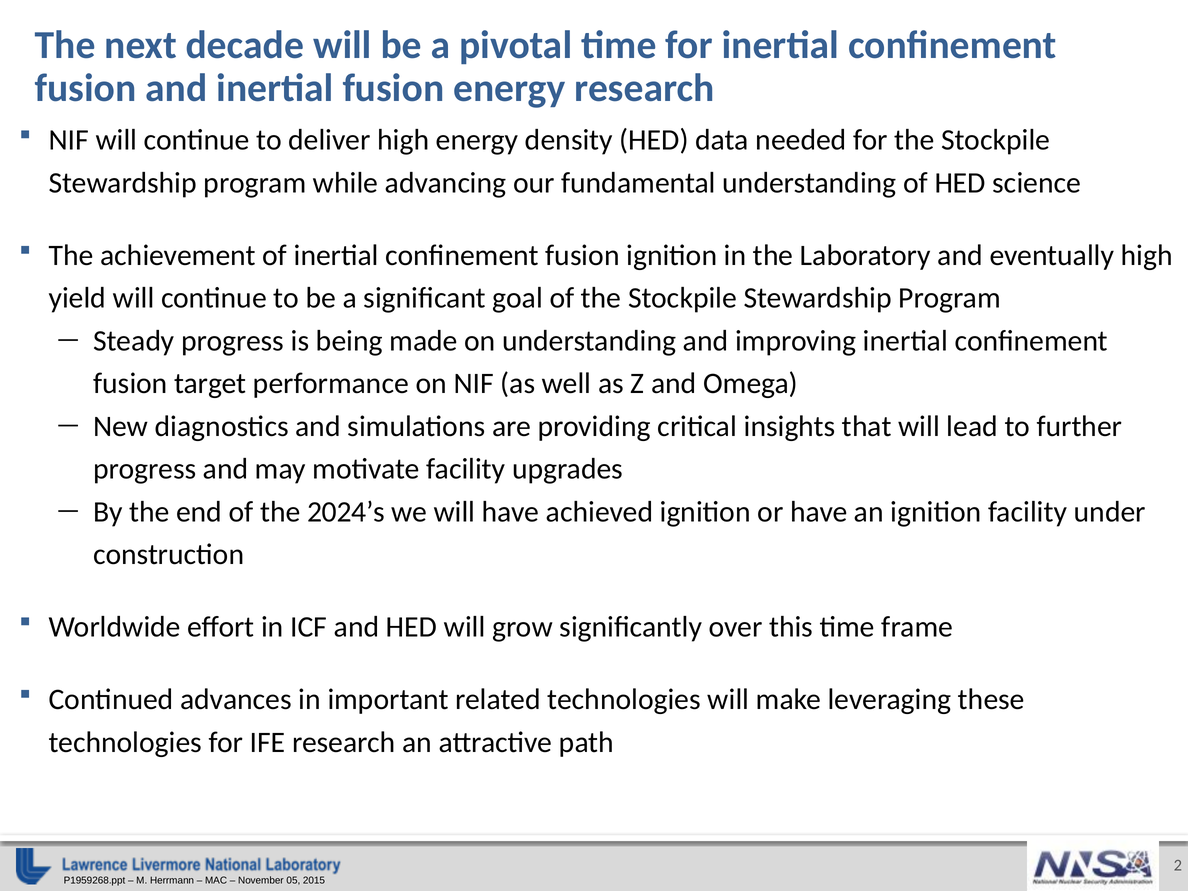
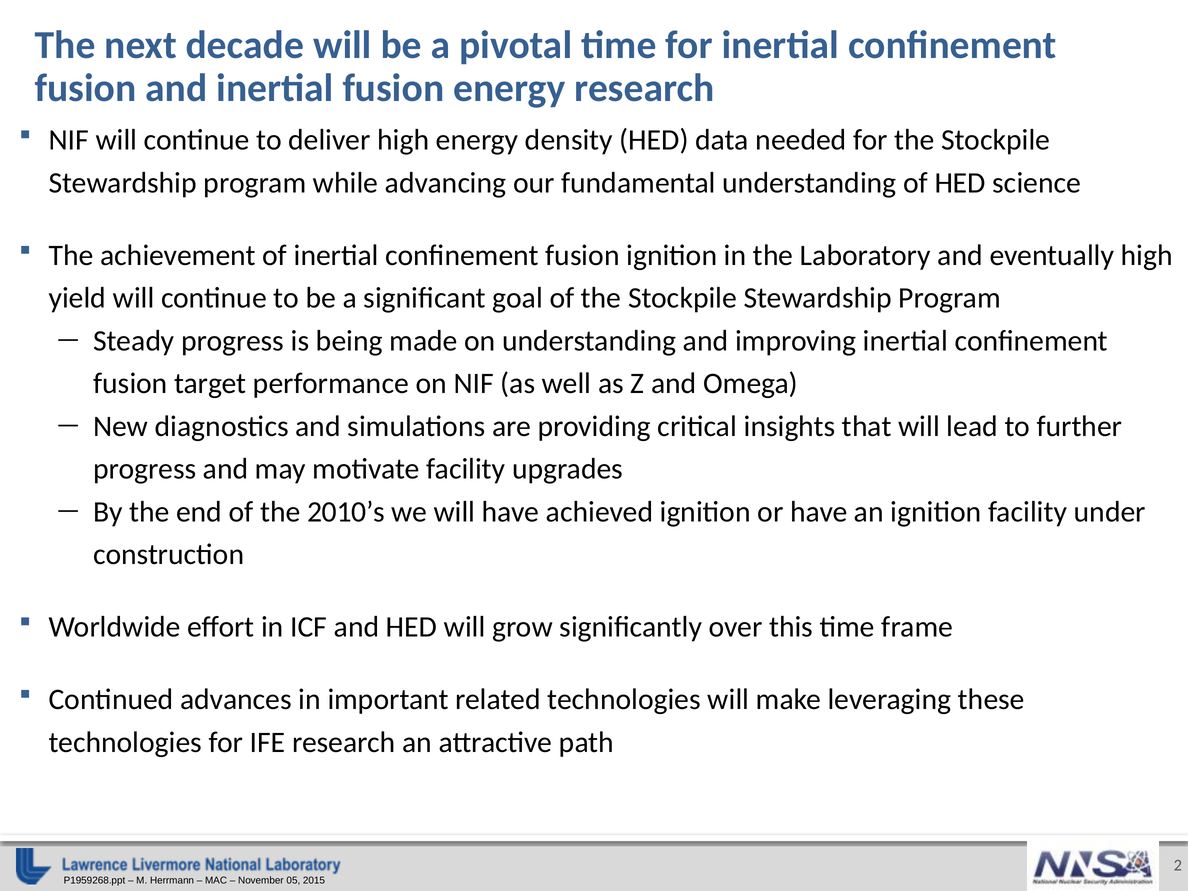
2024’s: 2024’s -> 2010’s
